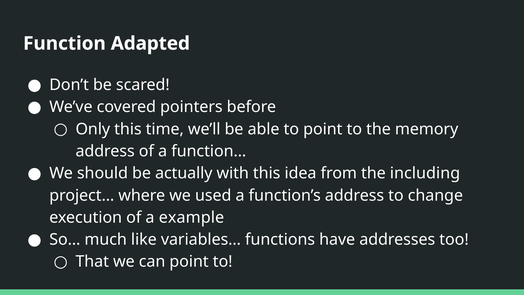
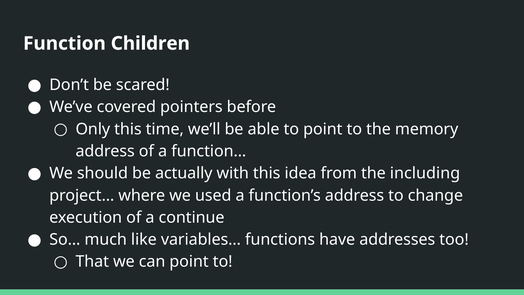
Adapted: Adapted -> Children
example: example -> continue
